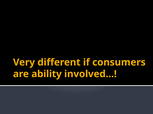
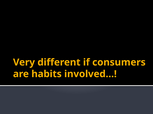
ability: ability -> habits
